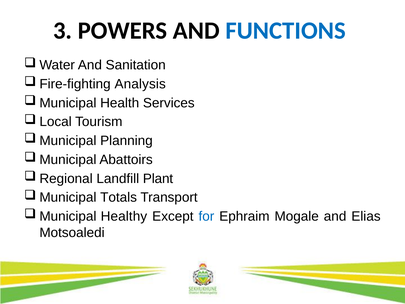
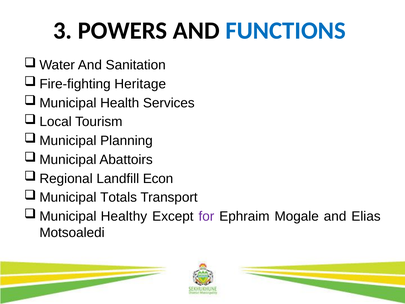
Analysis: Analysis -> Heritage
Plant: Plant -> Econ
for colour: blue -> purple
